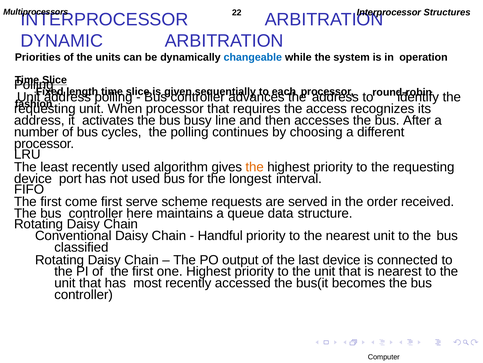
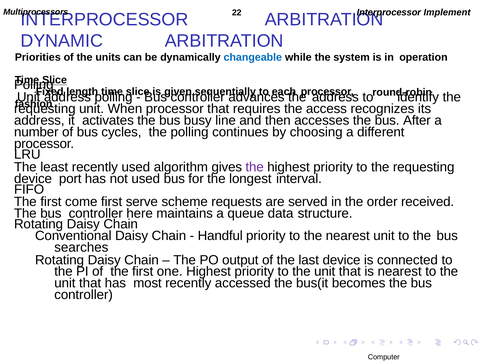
Structures: Structures -> Implement
the at (255, 167) colour: orange -> purple
classified: classified -> searches
